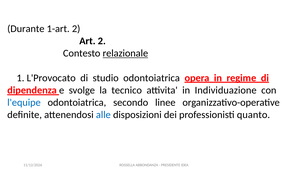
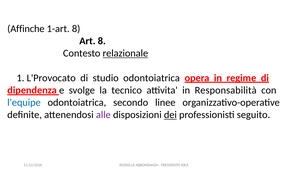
Durante: Durante -> Affinche
1-art 2: 2 -> 8
Art 2: 2 -> 8
Individuazione: Individuazione -> Responsabilità
alle colour: blue -> purple
dei underline: none -> present
quanto: quanto -> seguito
